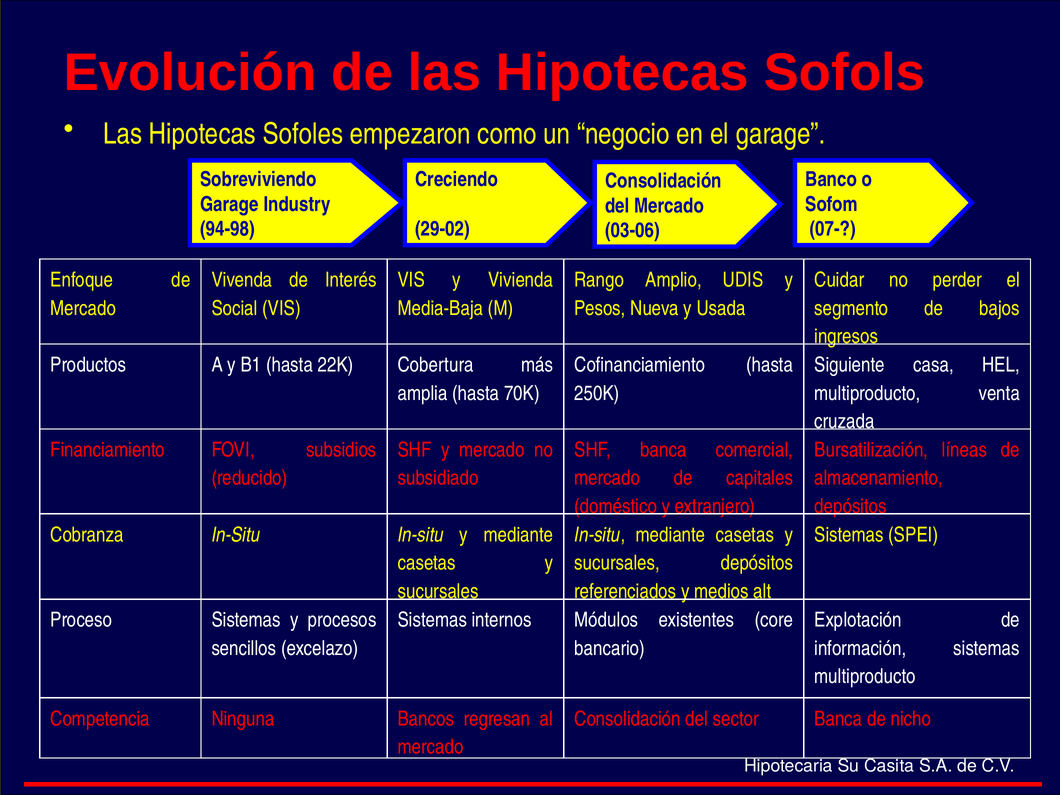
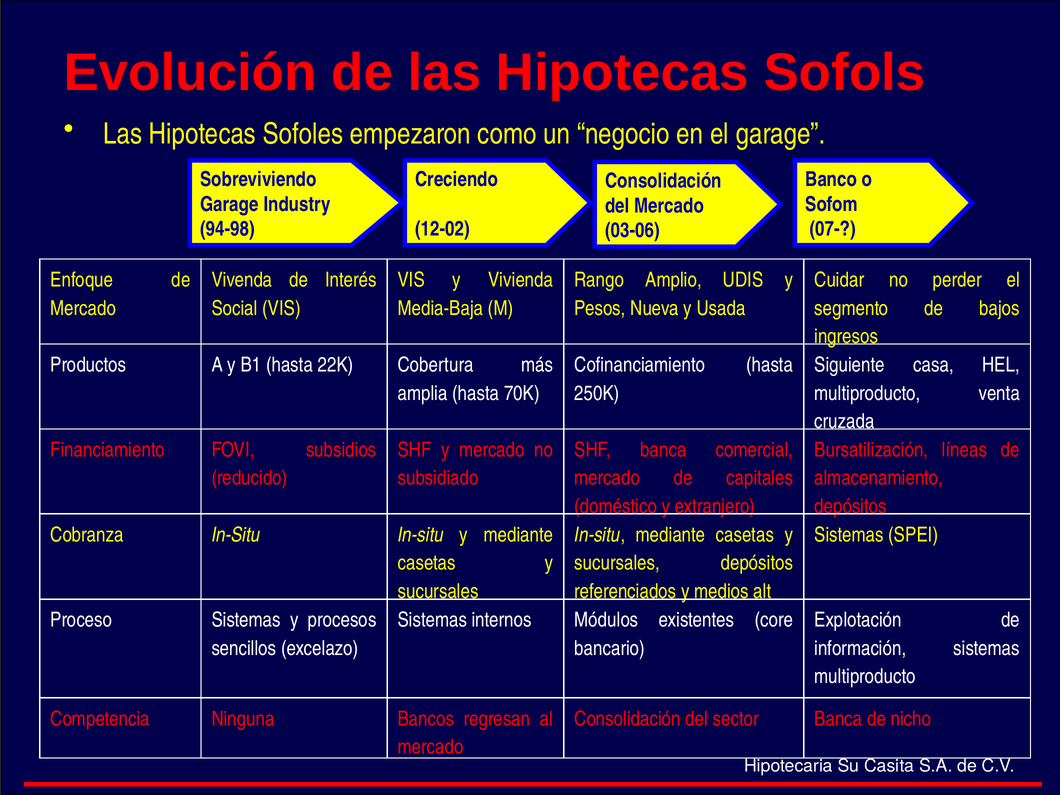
29-02: 29-02 -> 12-02
